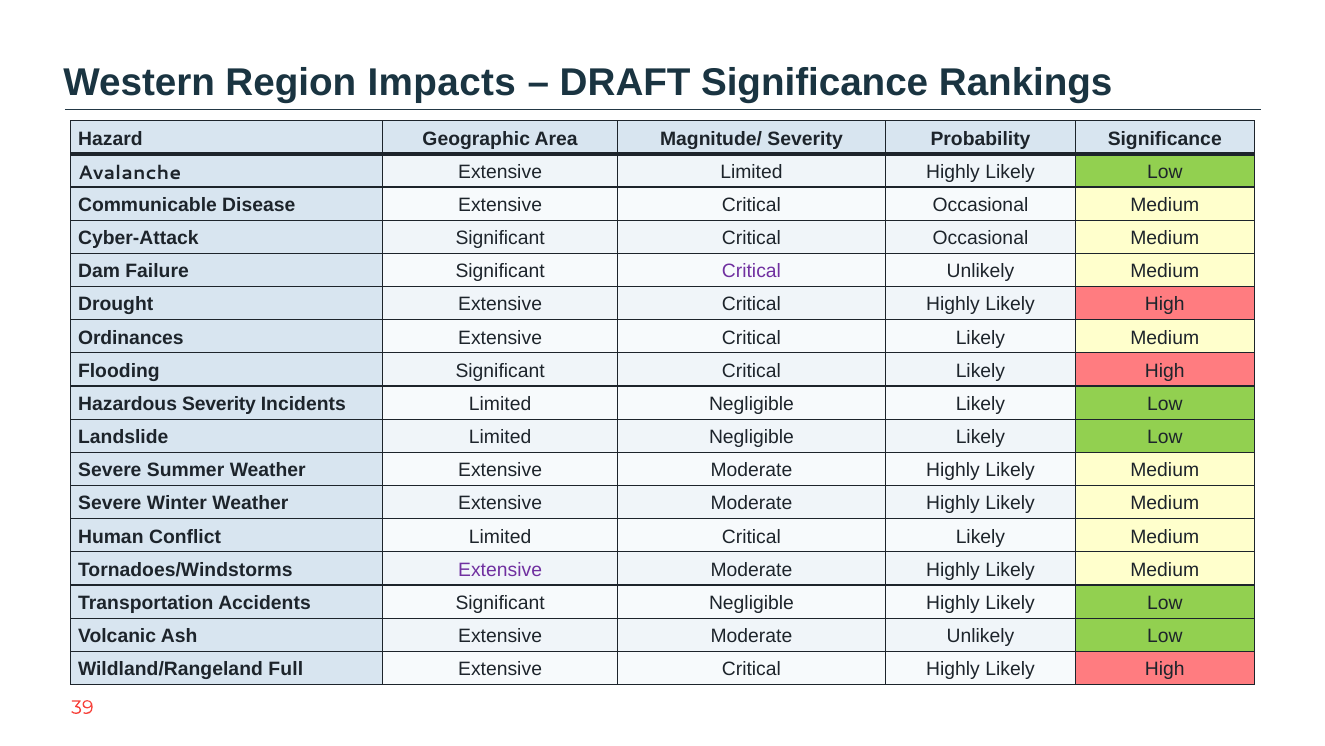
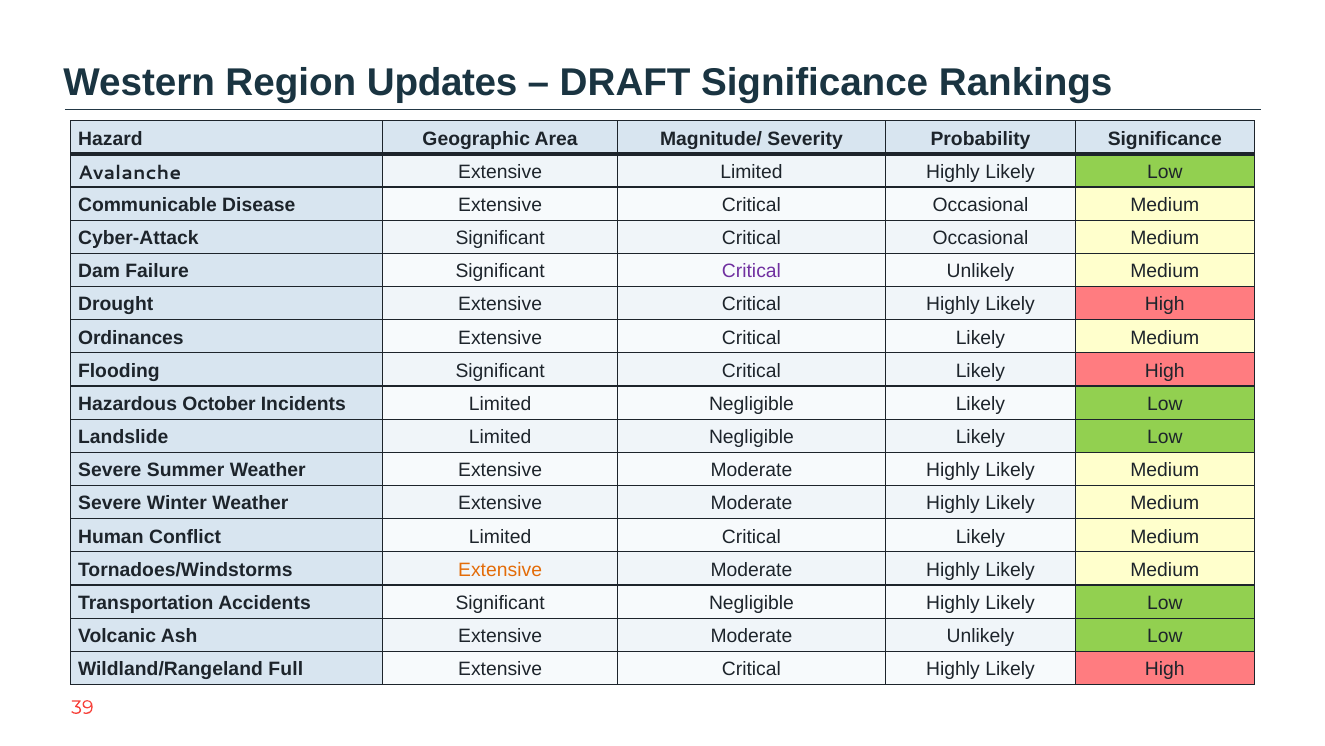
Impacts: Impacts -> Updates
Hazardous Severity: Severity -> October
Extensive at (500, 569) colour: purple -> orange
